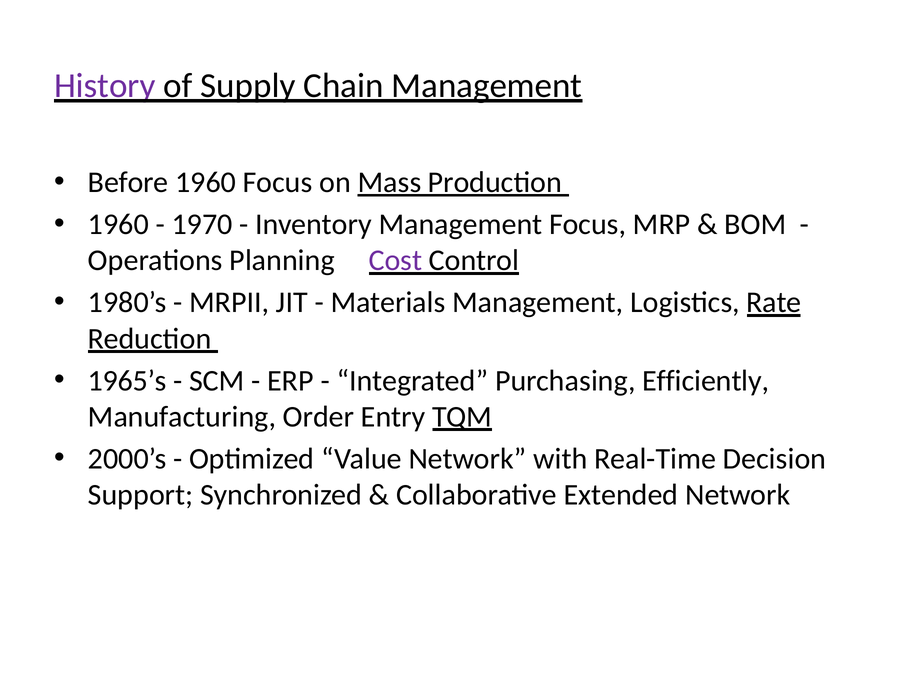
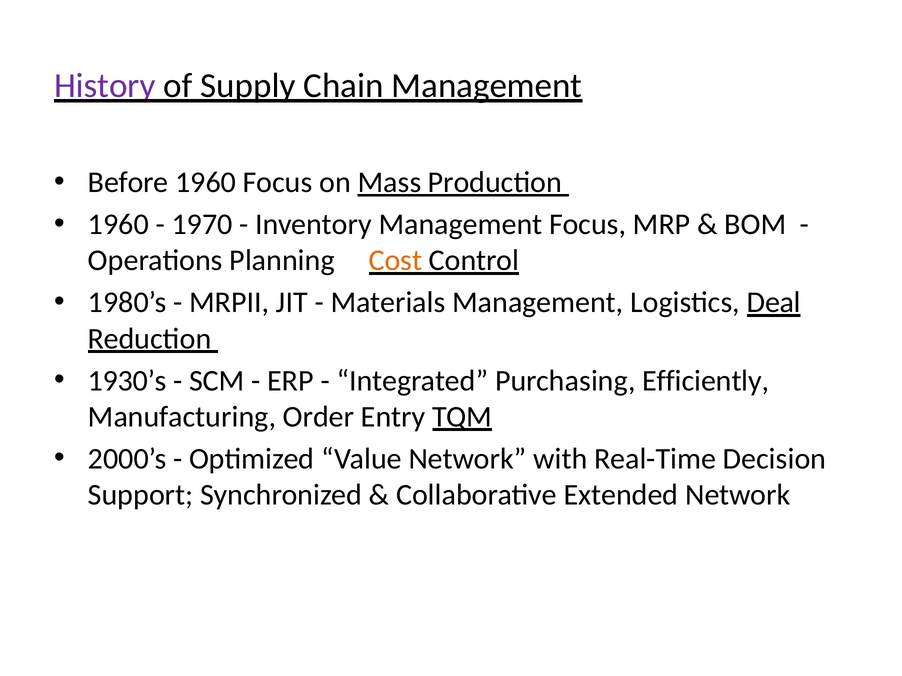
Cost colour: purple -> orange
Rate: Rate -> Deal
1965’s: 1965’s -> 1930’s
